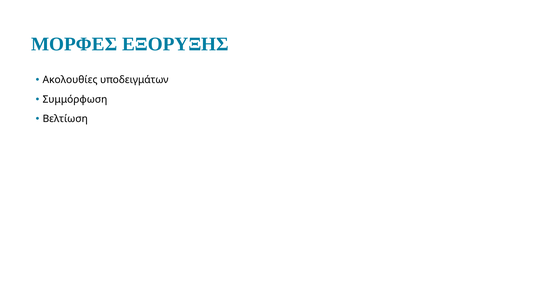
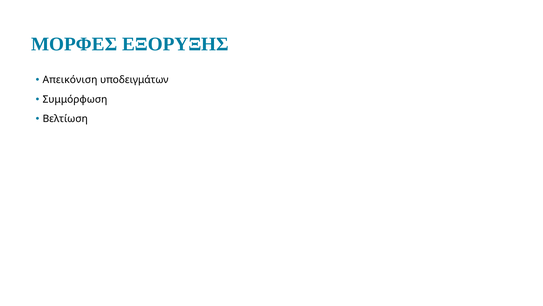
Ακολουθίες: Ακολουθίες -> Απεικόνιση
